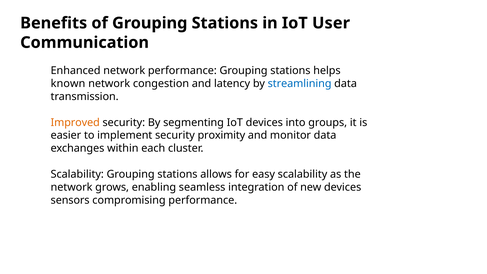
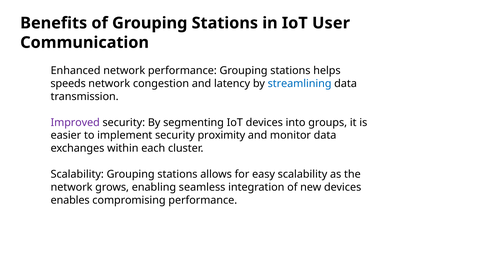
known: known -> speeds
Improved colour: orange -> purple
sensors: sensors -> enables
